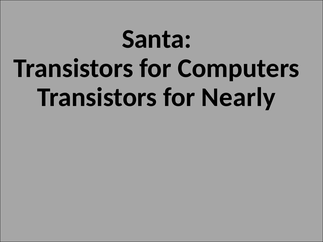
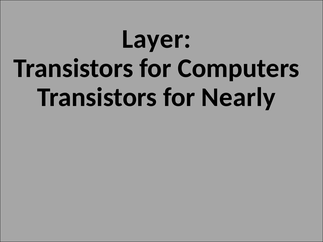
Santa: Santa -> Layer
